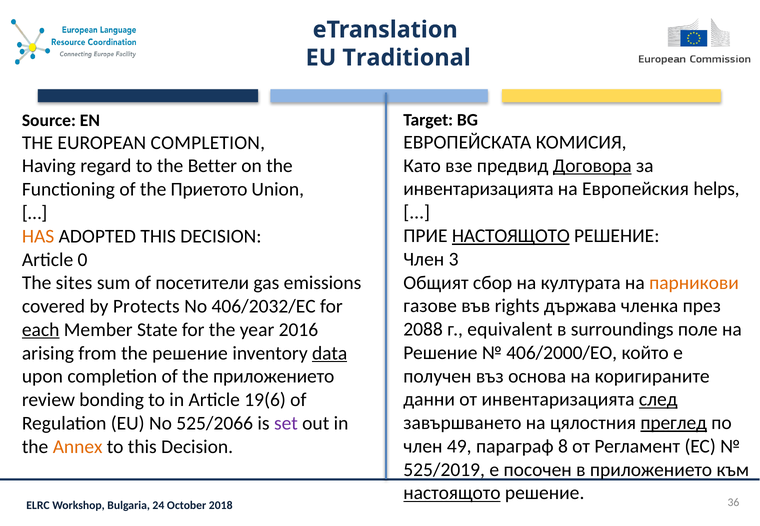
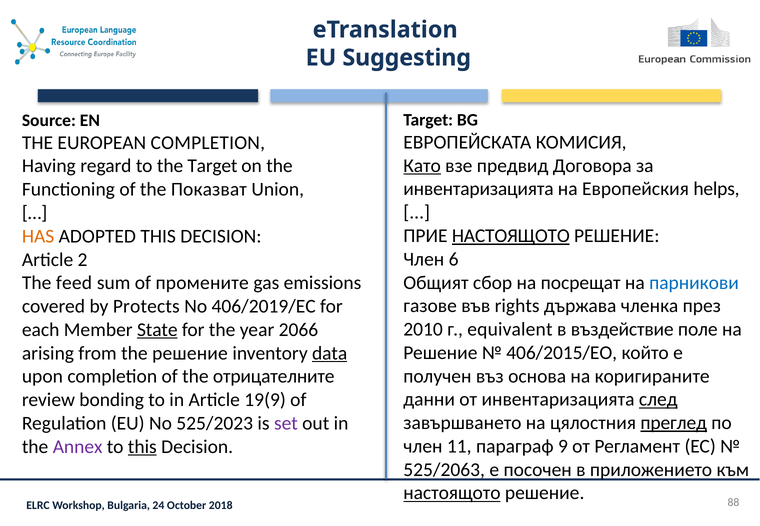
Traditional: Traditional -> Suggesting
Като underline: none -> present
Договора underline: present -> none
the Better: Better -> Target
Приетото: Приетото -> Показват
3: 3 -> 6
0: 0 -> 2
културата: културата -> посрещат
парникови colour: orange -> blue
sites: sites -> feed
посетители: посетители -> промените
406/2032/EC: 406/2032/EC -> 406/2019/EC
2088: 2088 -> 2010
surroundings: surroundings -> въздействие
each underline: present -> none
State underline: none -> present
2016: 2016 -> 2066
406/2000/ЕО: 406/2000/ЕО -> 406/2015/ЕО
the приложението: приложението -> отрицателните
19(6: 19(6 -> 19(9
525/2066: 525/2066 -> 525/2023
49: 49 -> 11
8: 8 -> 9
Annex colour: orange -> purple
this at (142, 447) underline: none -> present
525/2019: 525/2019 -> 525/2063
36: 36 -> 88
